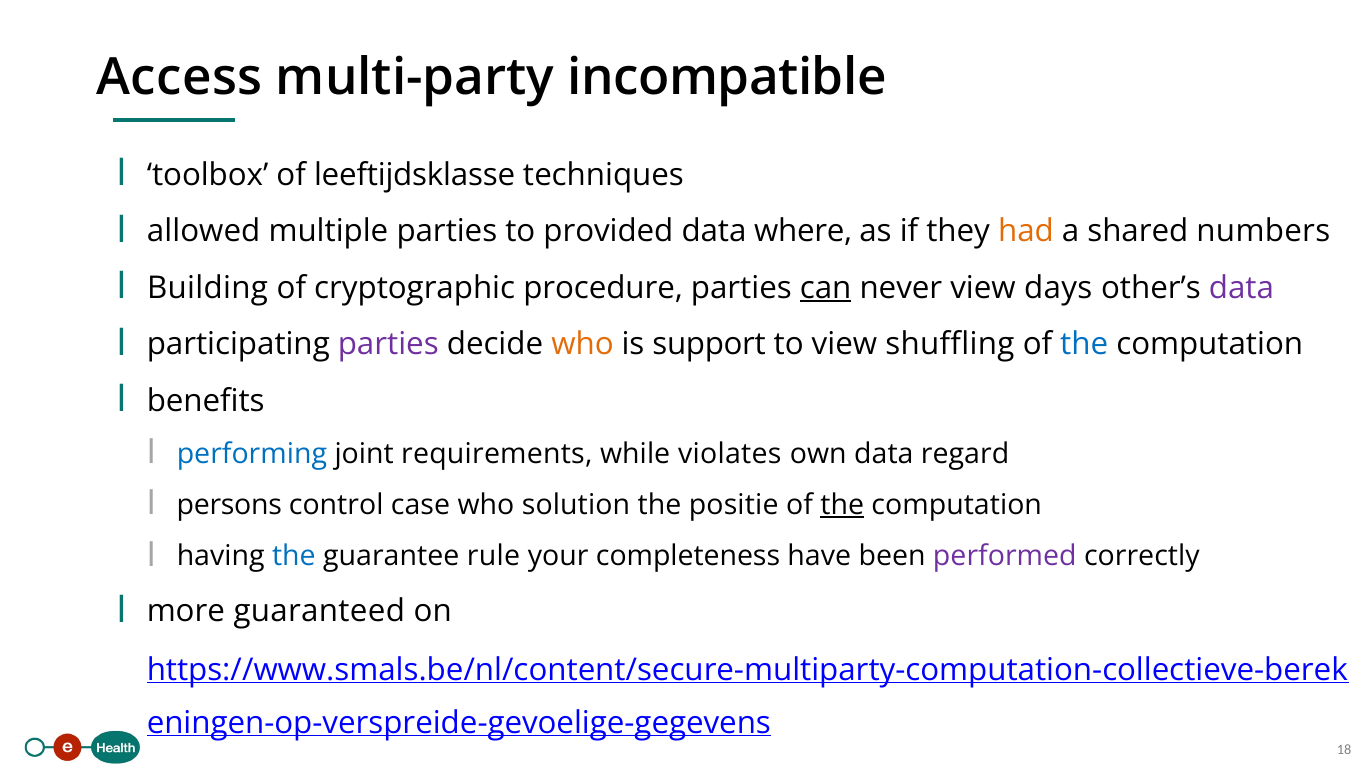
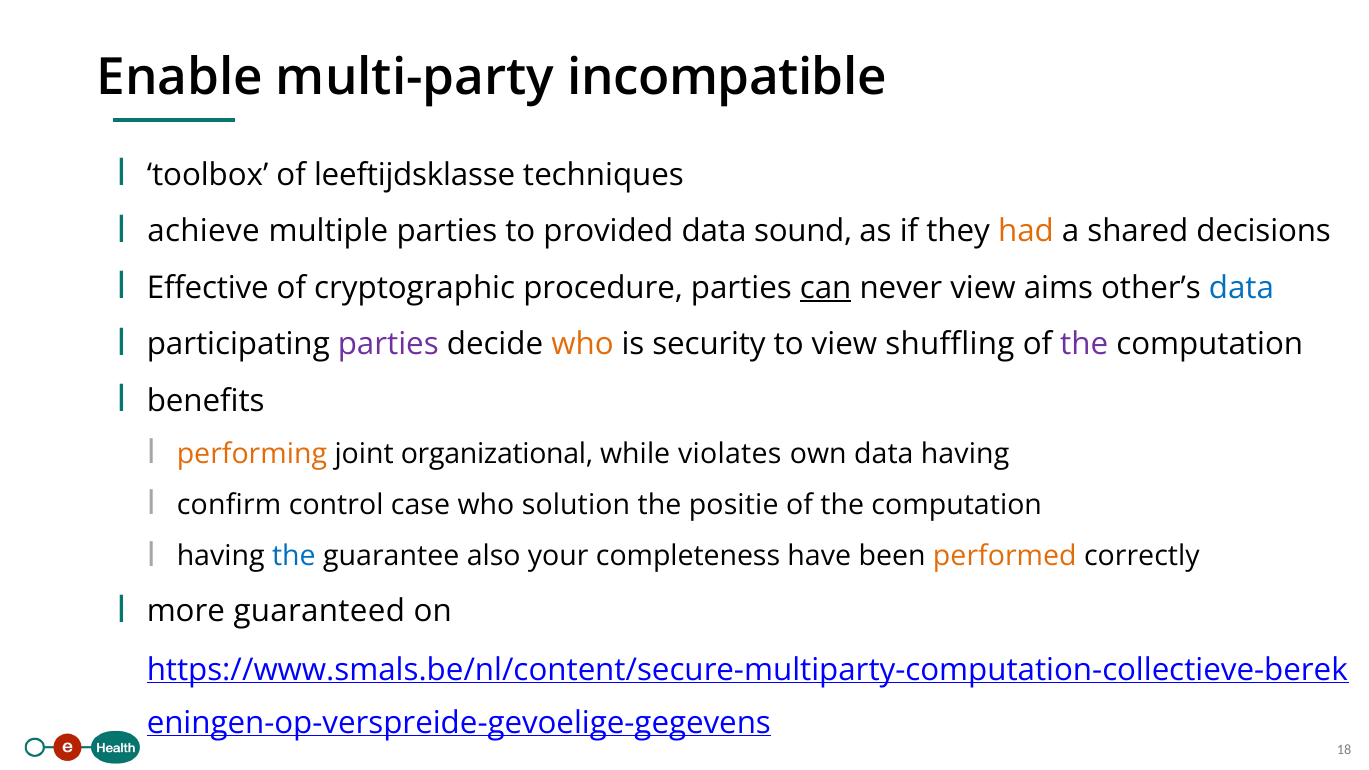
Access: Access -> Enable
allowed: allowed -> achieve
where: where -> sound
numbers: numbers -> decisions
Building: Building -> Effective
days: days -> aims
data at (1241, 288) colour: purple -> blue
support: support -> security
the at (1084, 344) colour: blue -> purple
performing colour: blue -> orange
requirements: requirements -> organizational
data regard: regard -> having
persons: persons -> confirm
the at (842, 505) underline: present -> none
rule: rule -> also
performed colour: purple -> orange
